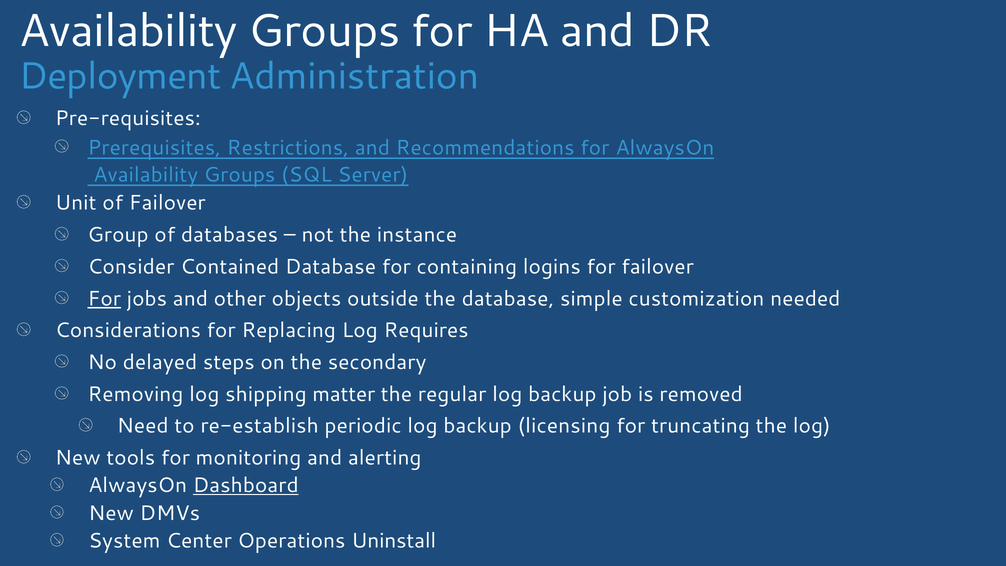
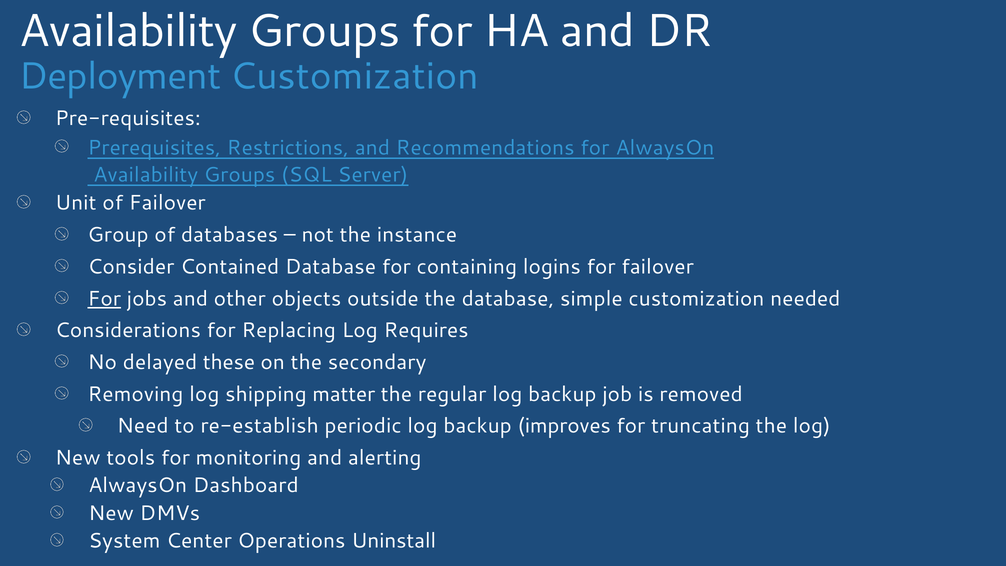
Deployment Administration: Administration -> Customization
steps: steps -> these
licensing: licensing -> improves
Dashboard underline: present -> none
